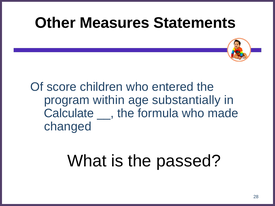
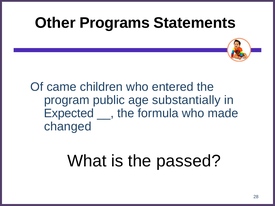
Measures: Measures -> Programs
score: score -> came
within: within -> public
Calculate: Calculate -> Expected
